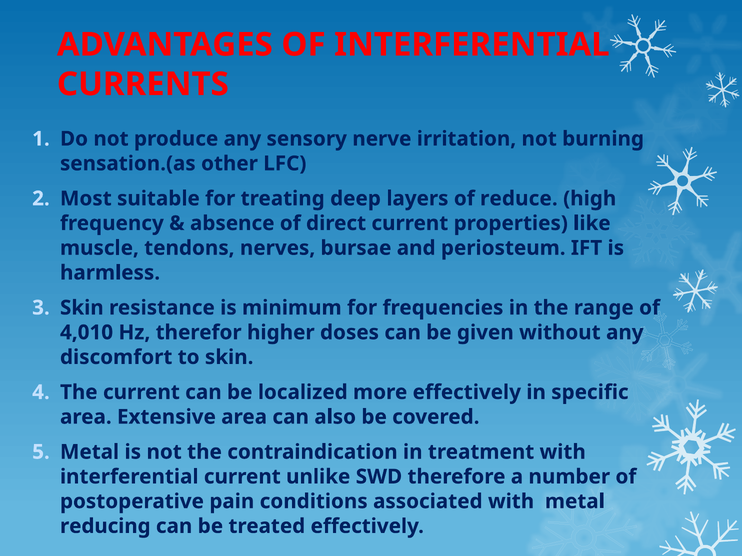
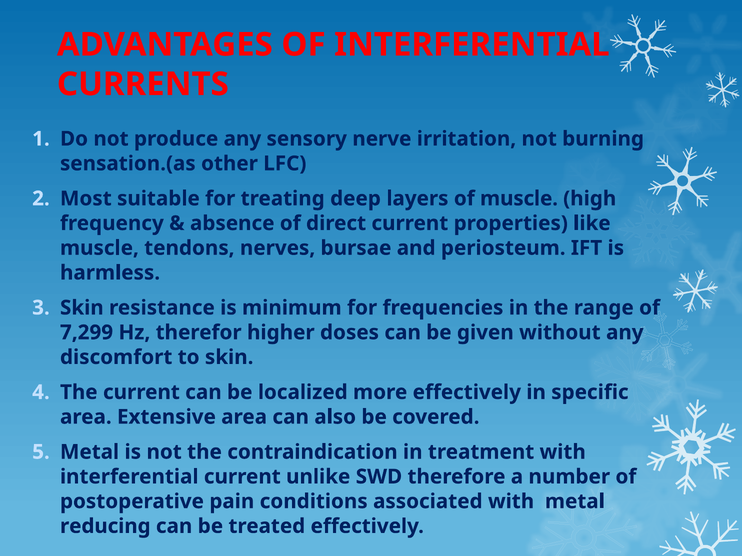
of reduce: reduce -> muscle
4,010: 4,010 -> 7,299
